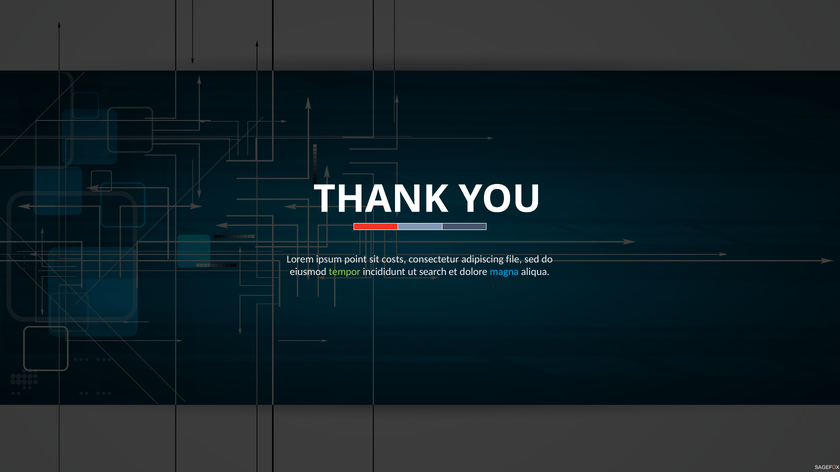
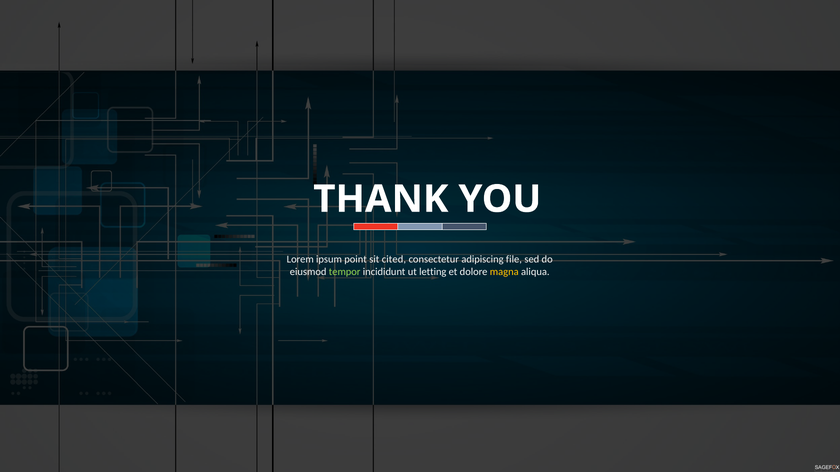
costs: costs -> cited
search: search -> letting
magna colour: light blue -> yellow
